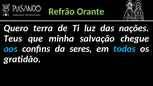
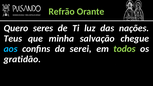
terra: terra -> seres
seres: seres -> serei
todos colour: light blue -> light green
